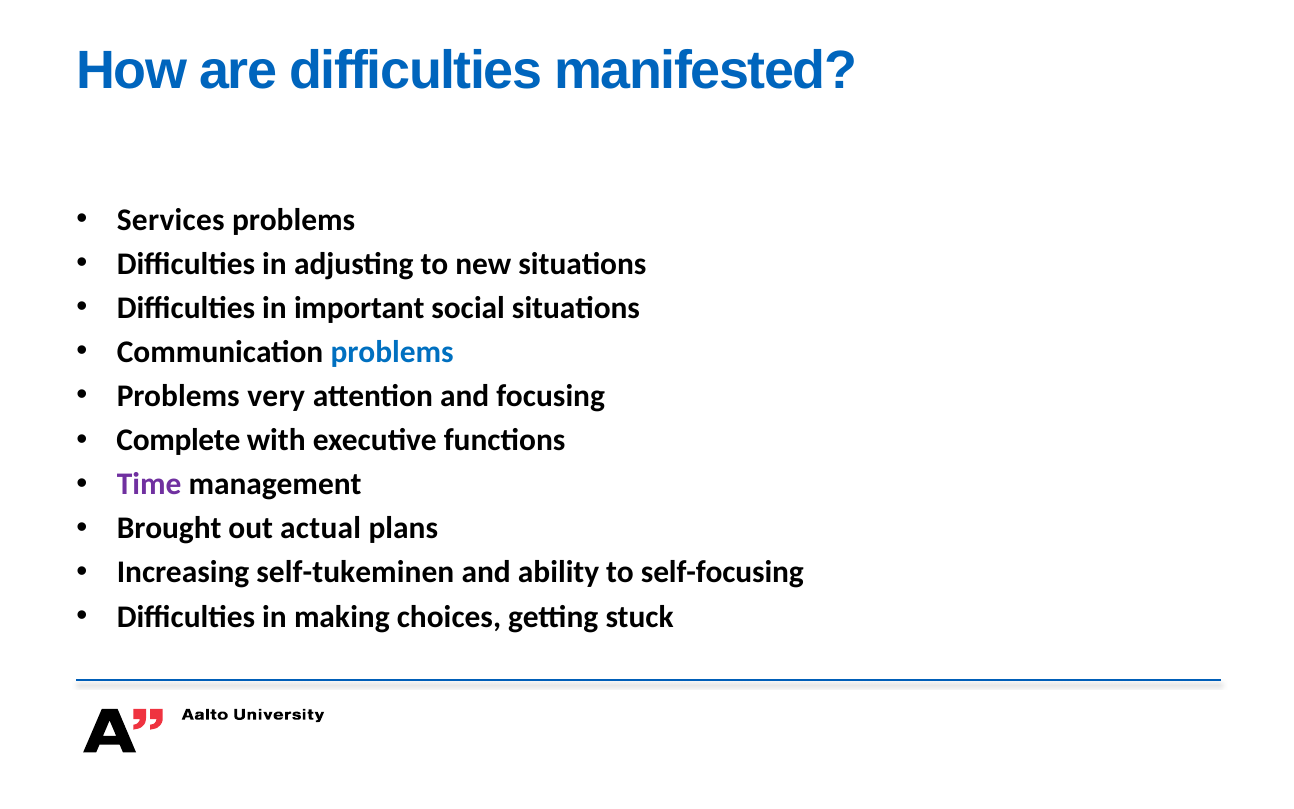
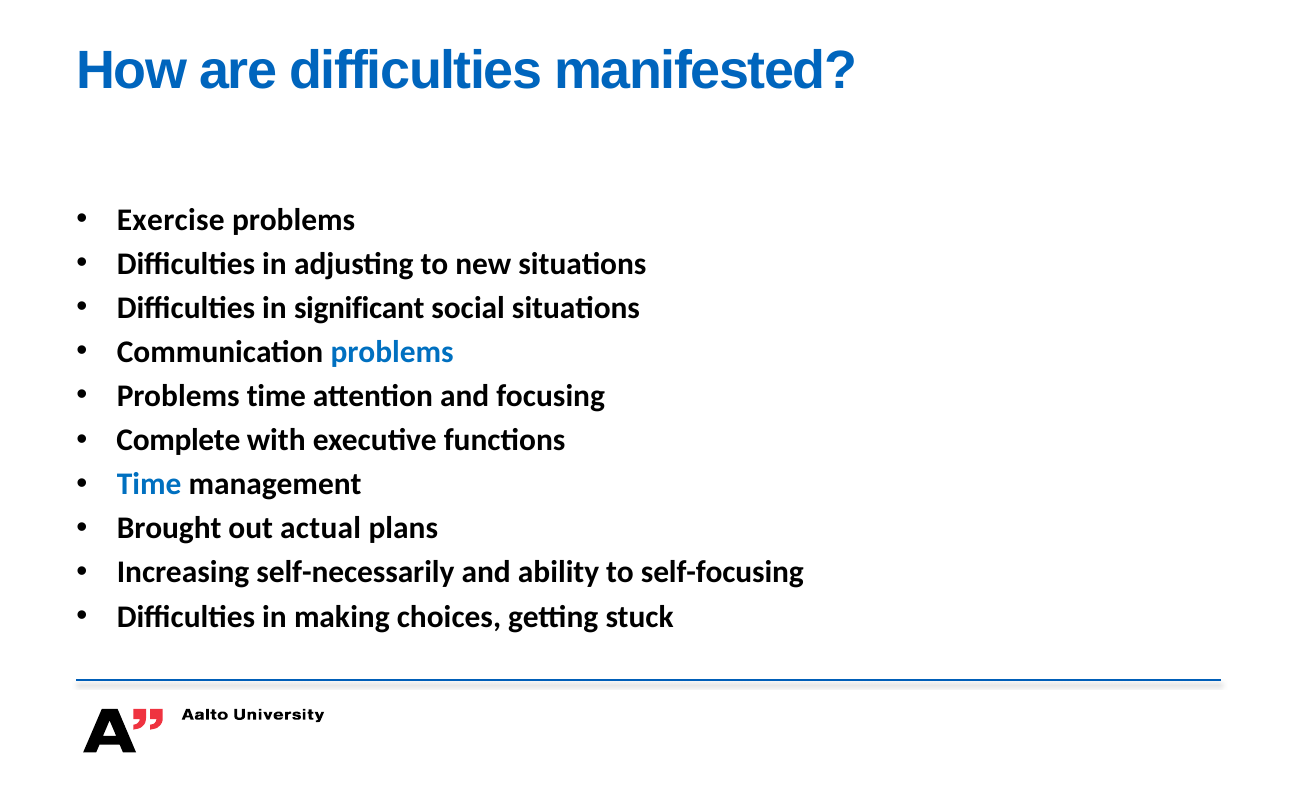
Services: Services -> Exercise
important: important -> significant
Problems very: very -> time
Time at (149, 484) colour: purple -> blue
self-tukeminen: self-tukeminen -> self-necessarily
